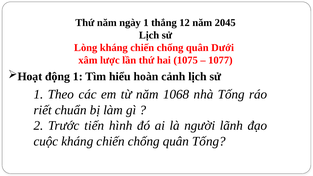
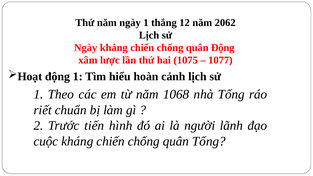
2045: 2045 -> 2062
Lòng at (86, 48): Lòng -> Ngày
quân Dưới: Dưới -> Động
